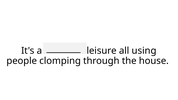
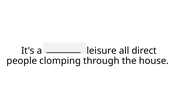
using: using -> direct
